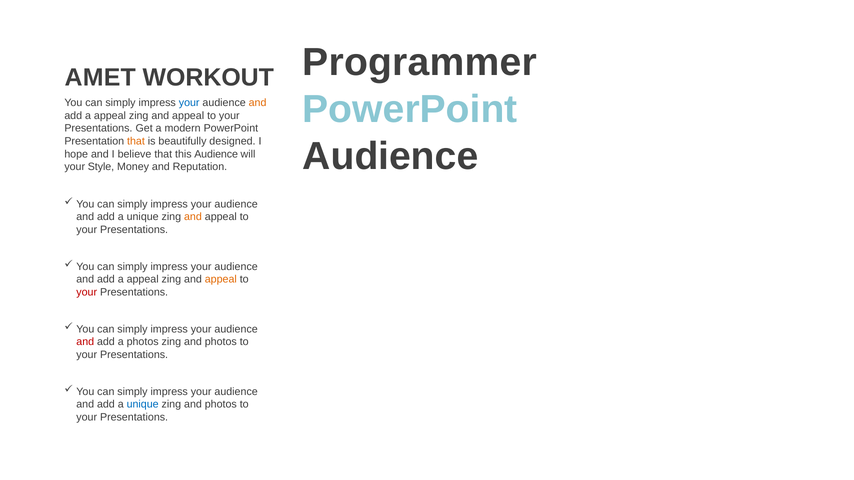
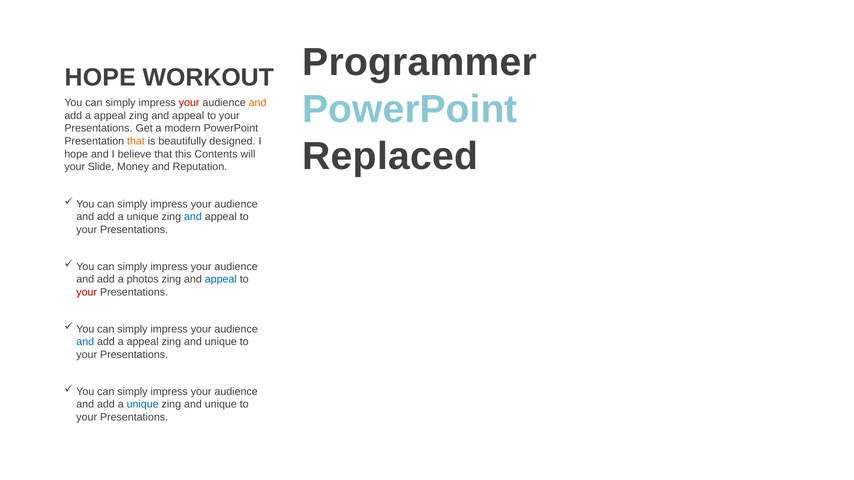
AMET at (100, 78): AMET -> HOPE
your at (189, 103) colour: blue -> red
Audience at (390, 156): Audience -> Replaced
this Audience: Audience -> Contents
Style: Style -> Slide
and at (193, 217) colour: orange -> blue
appeal at (143, 280): appeal -> photos
appeal at (221, 280) colour: orange -> blue
and at (85, 342) colour: red -> blue
photos at (143, 342): photos -> appeal
photos at (221, 342): photos -> unique
photos at (221, 405): photos -> unique
